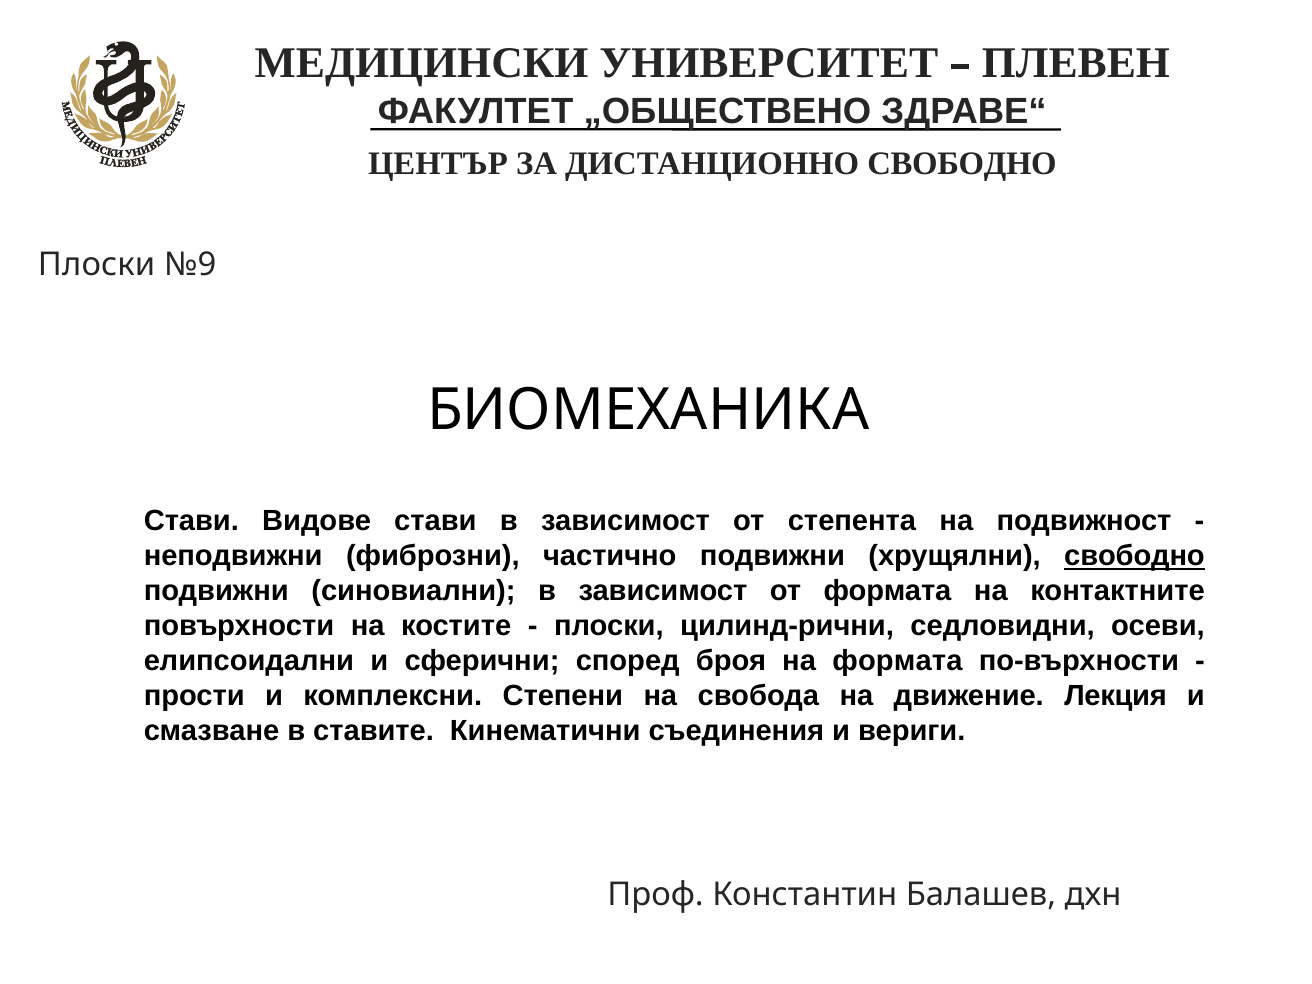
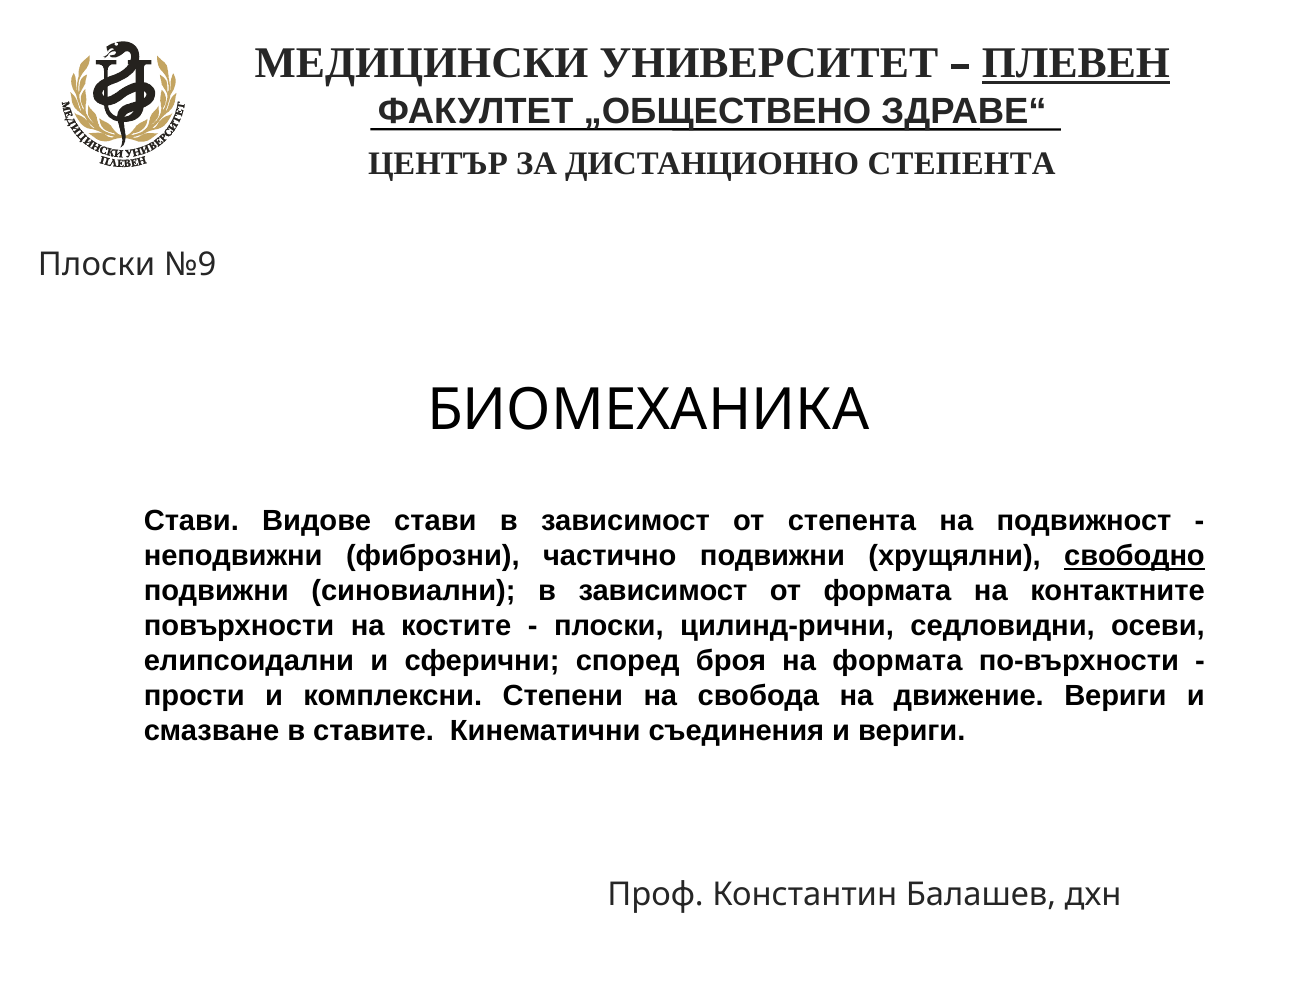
ПЛЕВЕН underline: none -> present
ДИСТАНЦИОННО СВОБОДНО: СВОБОДНО -> СТЕПЕНТА
движение Лекция: Лекция -> Вериги
